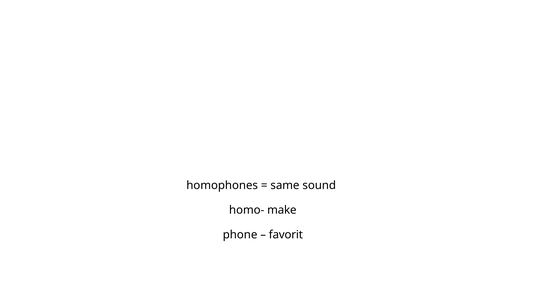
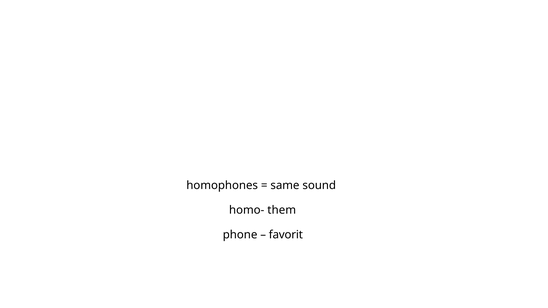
make: make -> them
